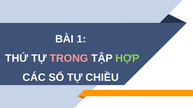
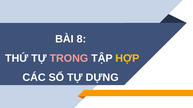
1: 1 -> 8
HỢP colour: light green -> yellow
CHIỀU: CHIỀU -> DỰNG
